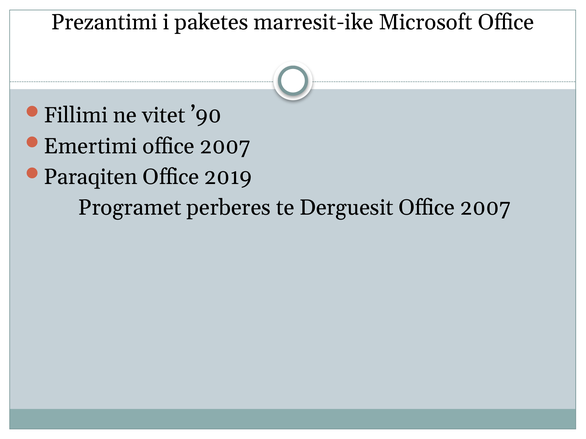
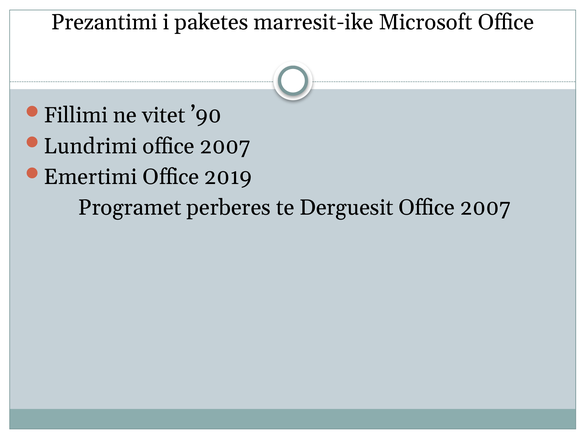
Emertimi: Emertimi -> Lundrimi
Paraqiten: Paraqiten -> Emertimi
